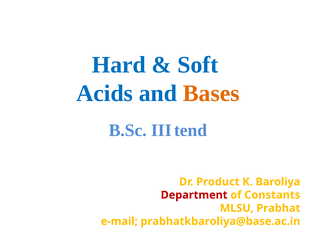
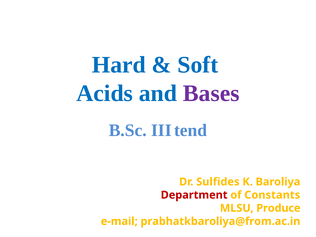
Bases colour: orange -> purple
Product: Product -> Sulfides
Prabhat: Prabhat -> Produce
prabhatkbaroliya@base.ac.in: prabhatkbaroliya@base.ac.in -> prabhatkbaroliya@from.ac.in
